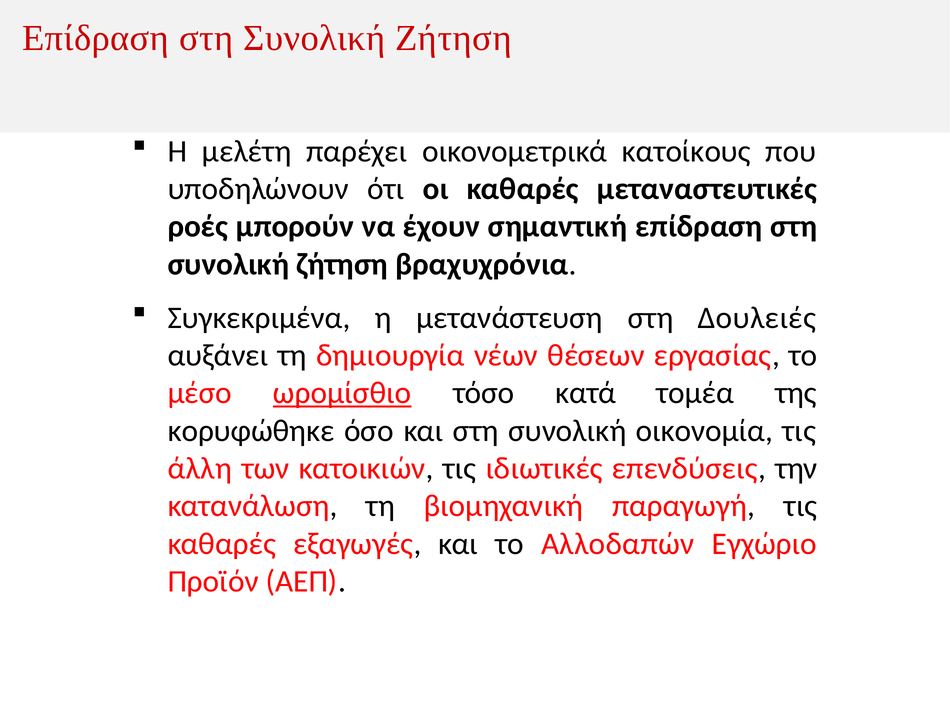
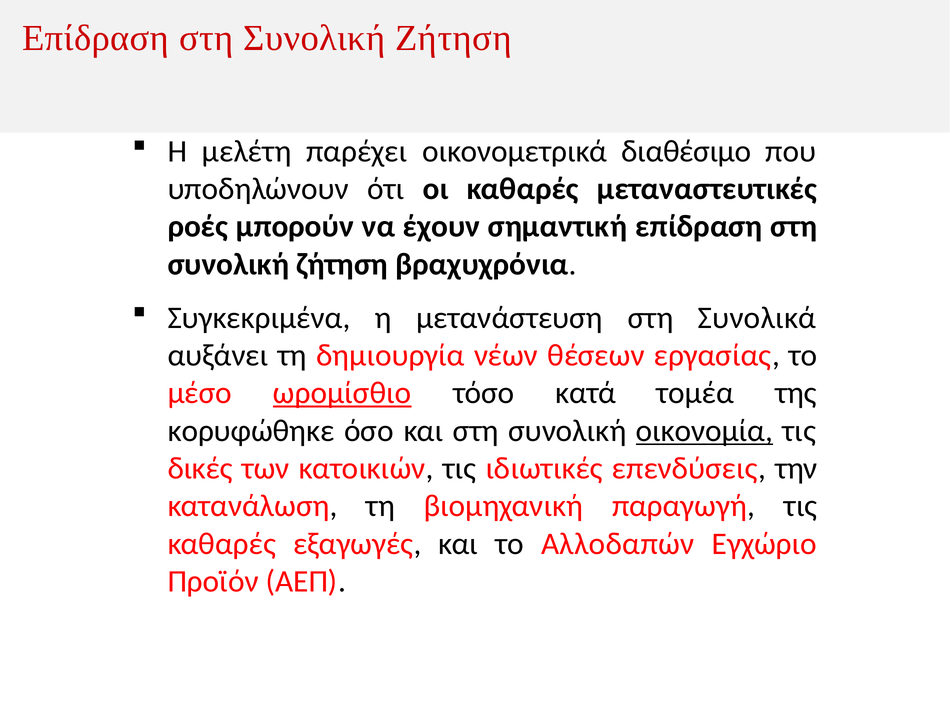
κατοίκους: κατοίκους -> διαθέσιμο
Δουλειές: Δουλειές -> Συνολικά
οικονομία underline: none -> present
άλλη: άλλη -> δικές
